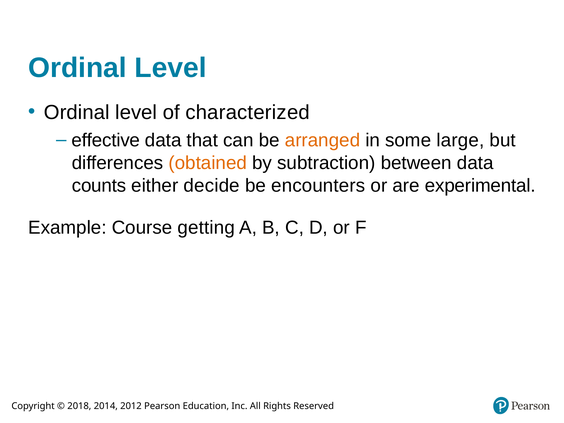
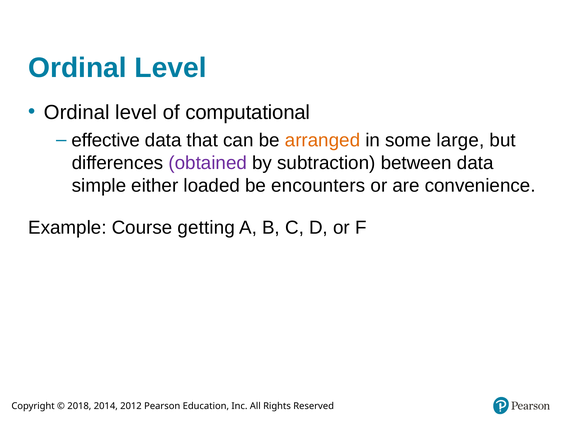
characterized: characterized -> computational
obtained colour: orange -> purple
counts: counts -> simple
decide: decide -> loaded
experimental: experimental -> convenience
